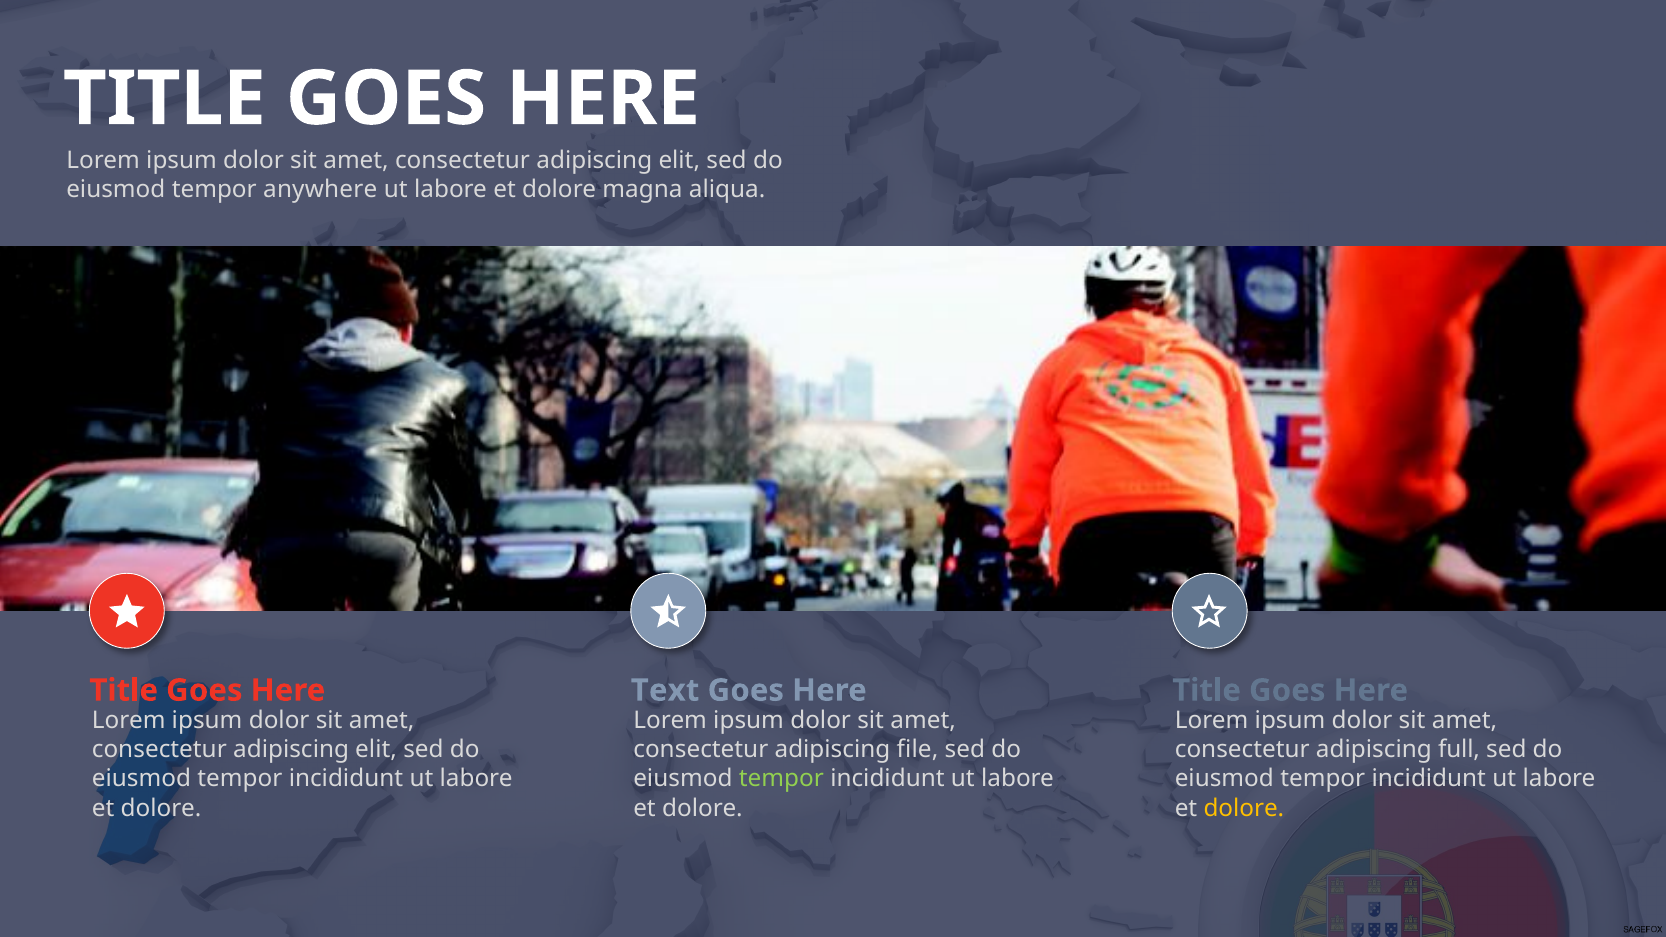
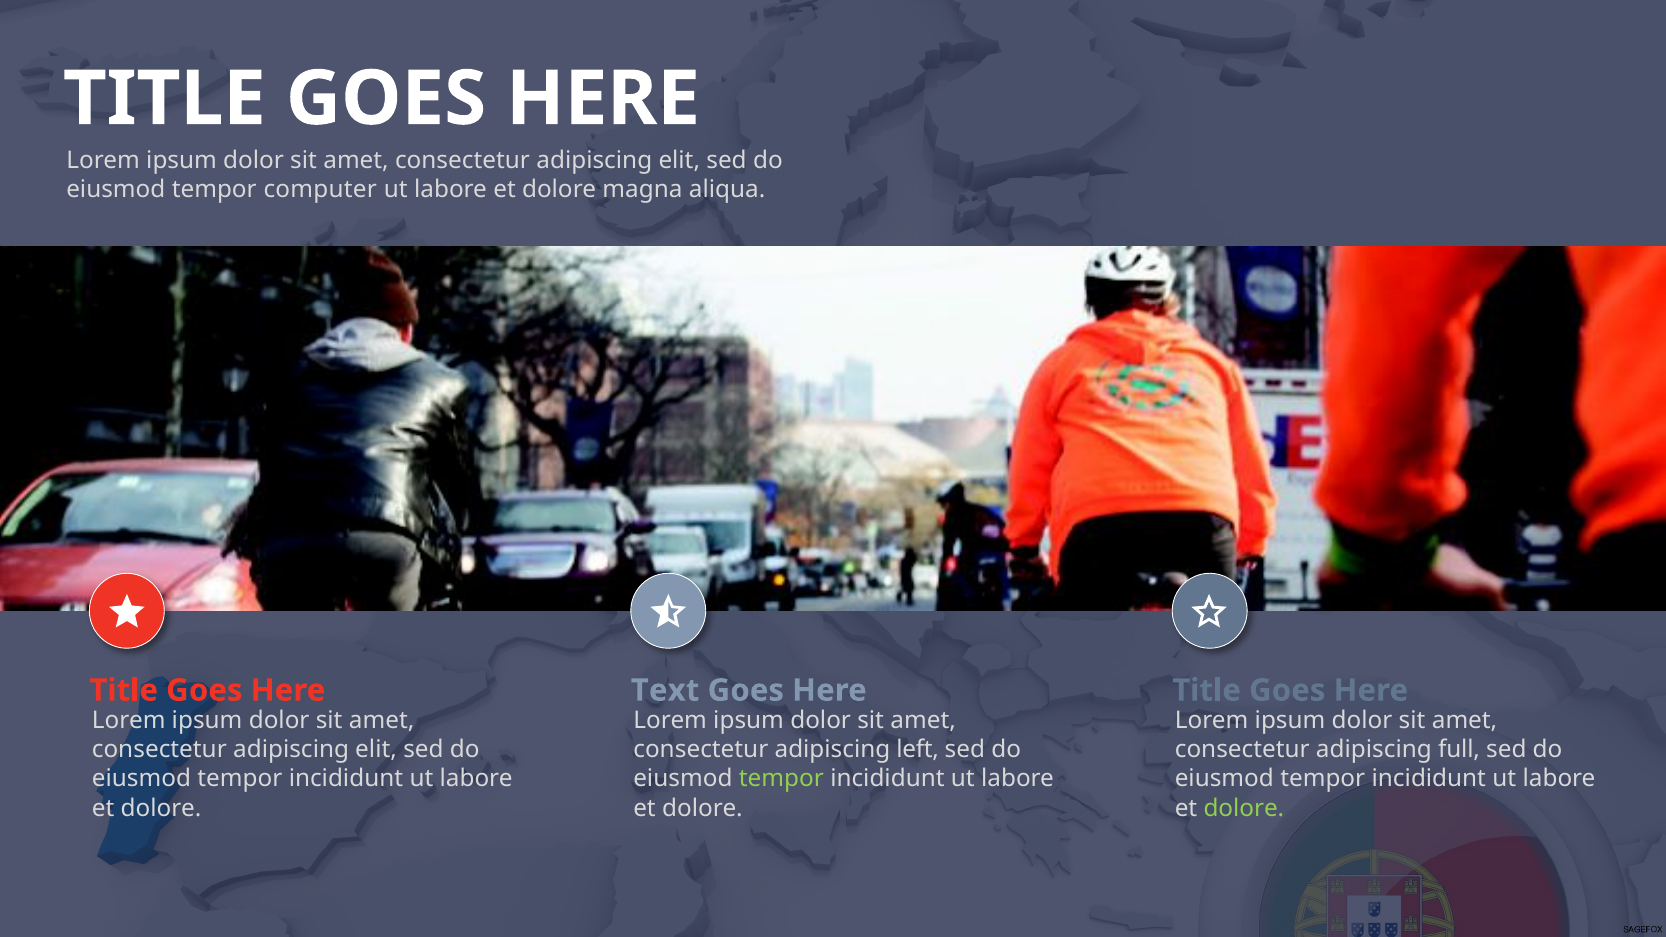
anywhere: anywhere -> computer
file: file -> left
dolore at (1244, 808) colour: yellow -> light green
